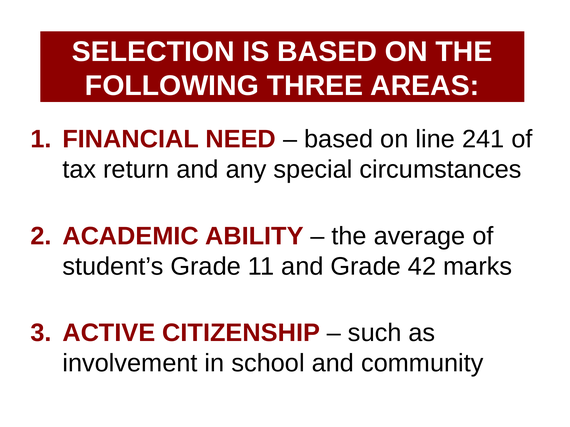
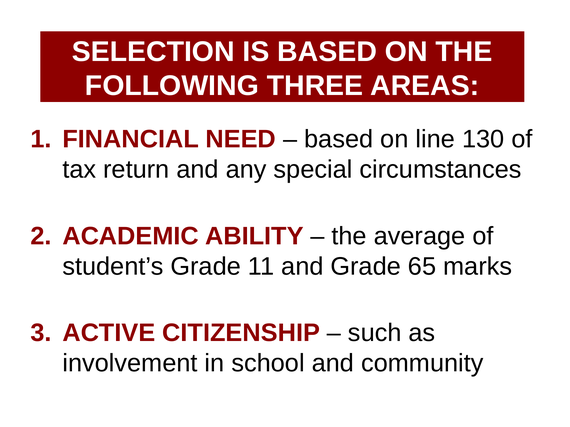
241: 241 -> 130
42: 42 -> 65
